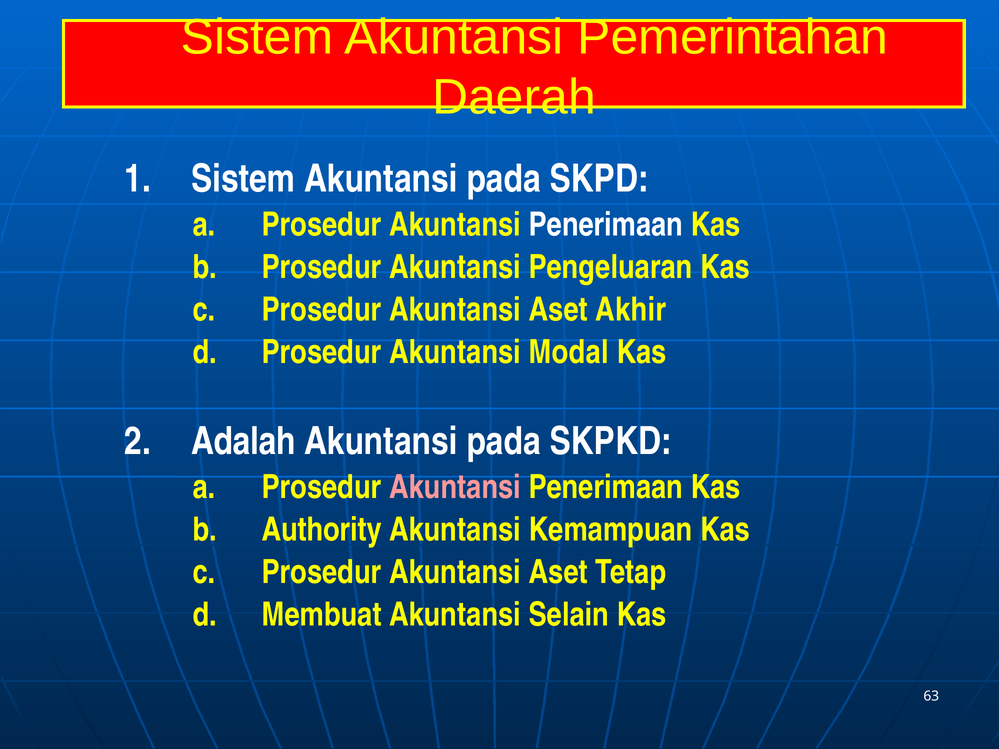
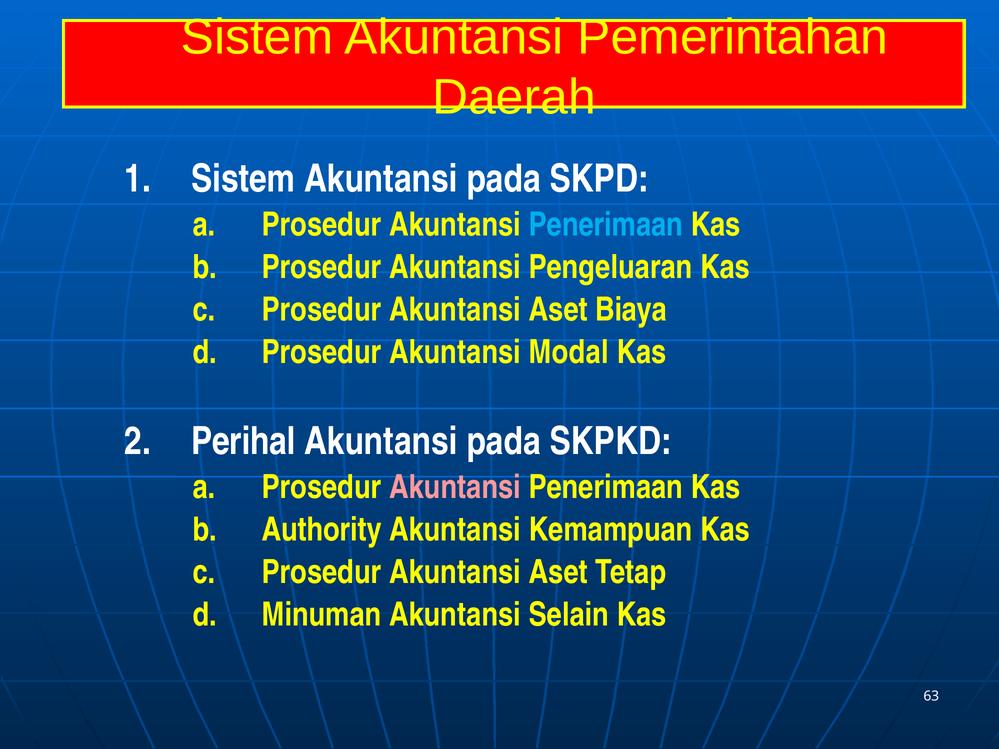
Penerimaan at (606, 225) colour: white -> light blue
Akhir: Akhir -> Biaya
Adalah: Adalah -> Perihal
Membuat: Membuat -> Minuman
